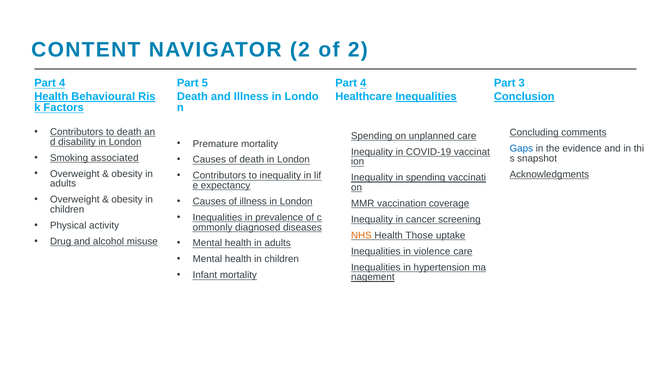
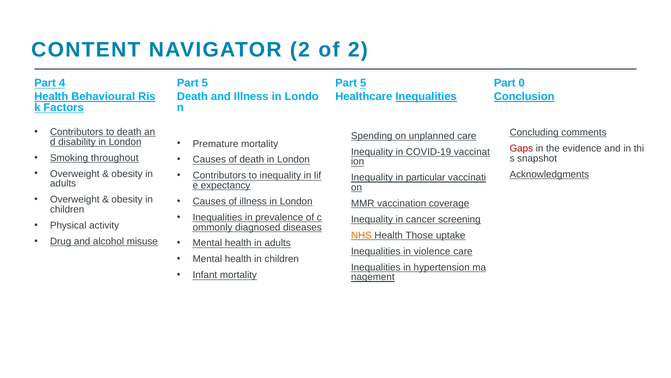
4 at (363, 83): 4 -> 5
3: 3 -> 0
Gaps colour: blue -> red
associated: associated -> throughout
in spending: spending -> particular
